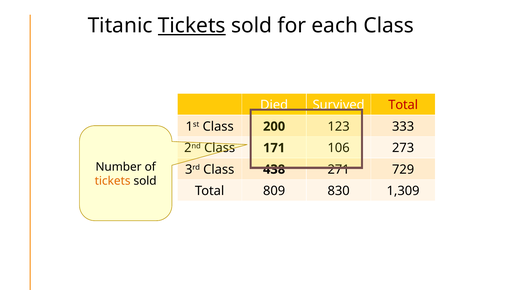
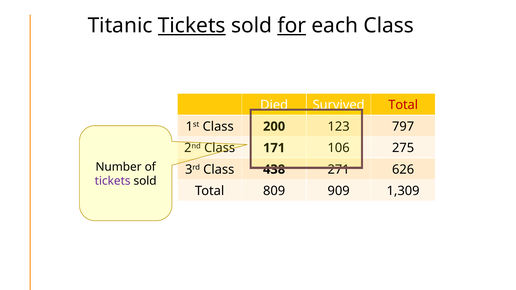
for underline: none -> present
333: 333 -> 797
273: 273 -> 275
729: 729 -> 626
tickets at (113, 181) colour: orange -> purple
830: 830 -> 909
